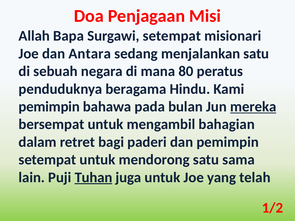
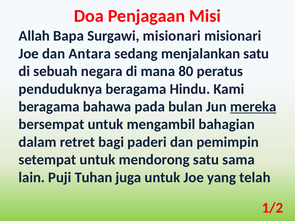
Surgawi setempat: setempat -> misionari
pemimpin at (49, 107): pemimpin -> beragama
Tuhan underline: present -> none
